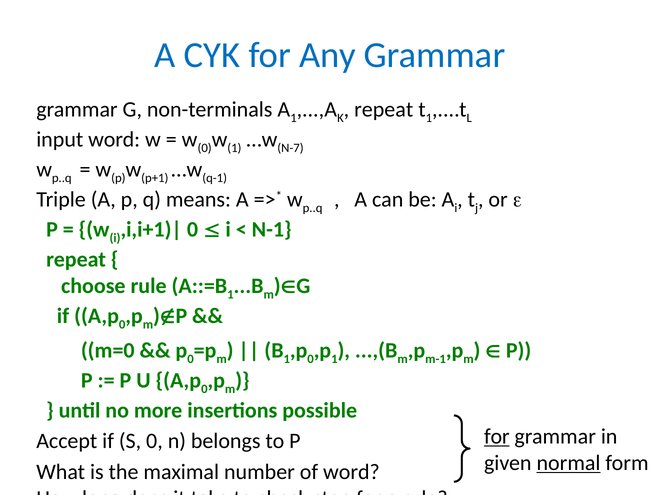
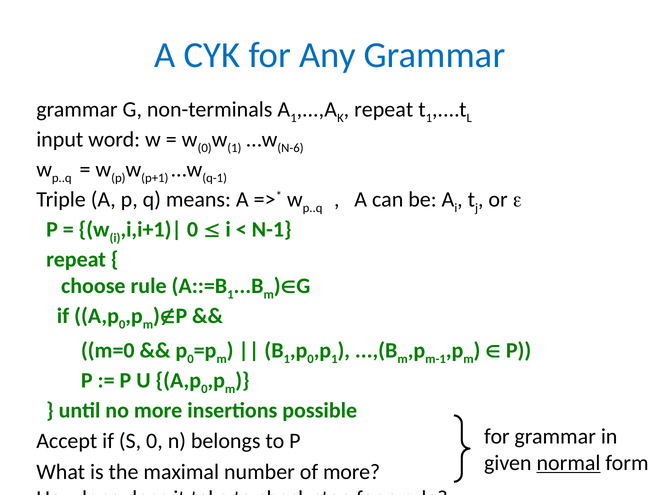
N-7: N-7 -> N-6
for at (497, 437) underline: present -> none
of word: word -> more
